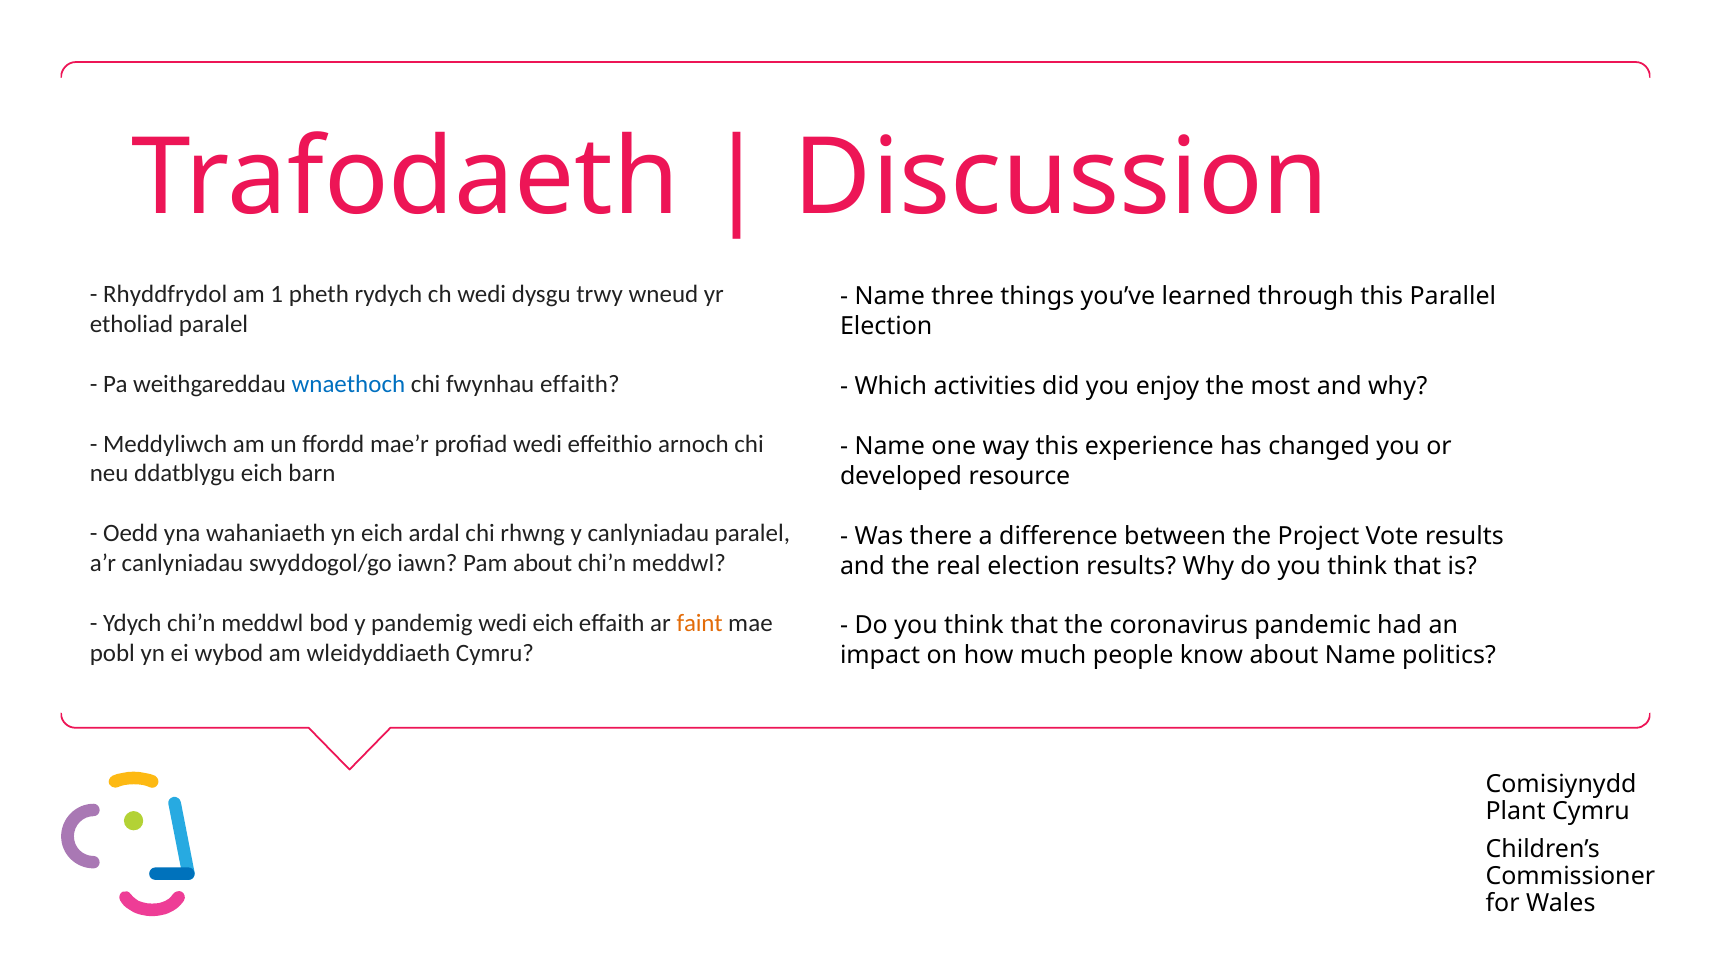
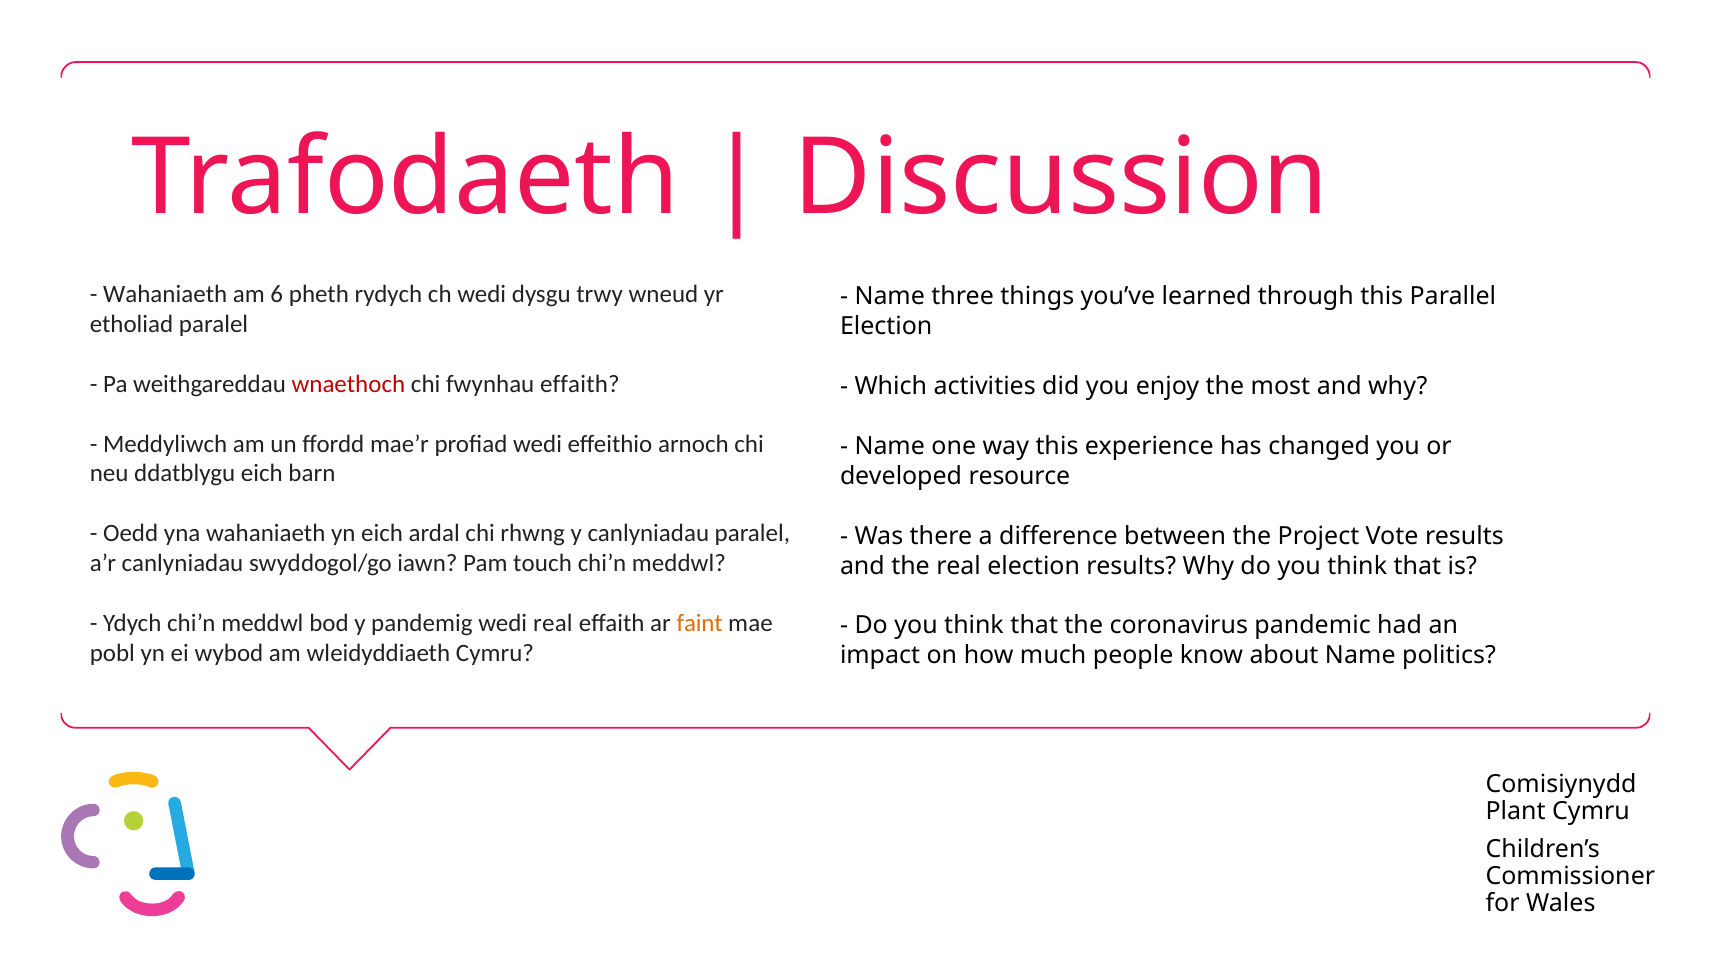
Rhyddfrydol at (165, 294): Rhyddfrydol -> Wahaniaeth
1: 1 -> 6
wnaethoch colour: blue -> red
Pam about: about -> touch
wedi eich: eich -> real
